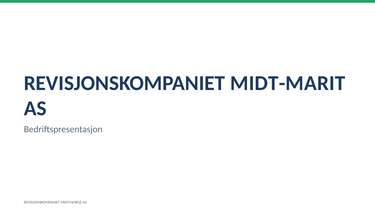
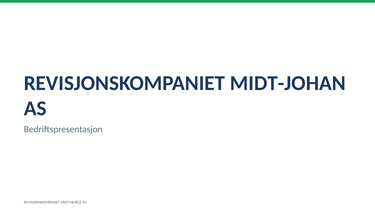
MIDT-MARIT: MIDT-MARIT -> MIDT-JOHAN
